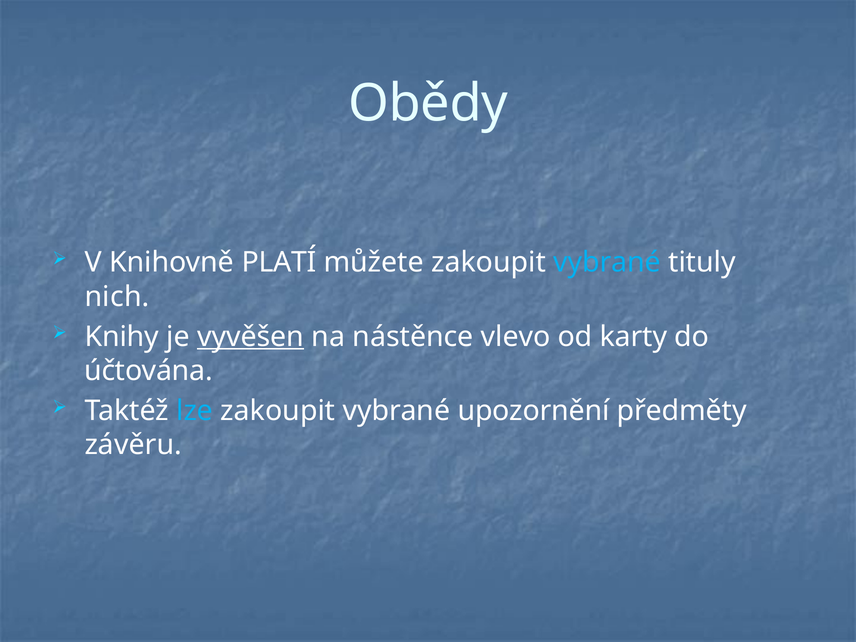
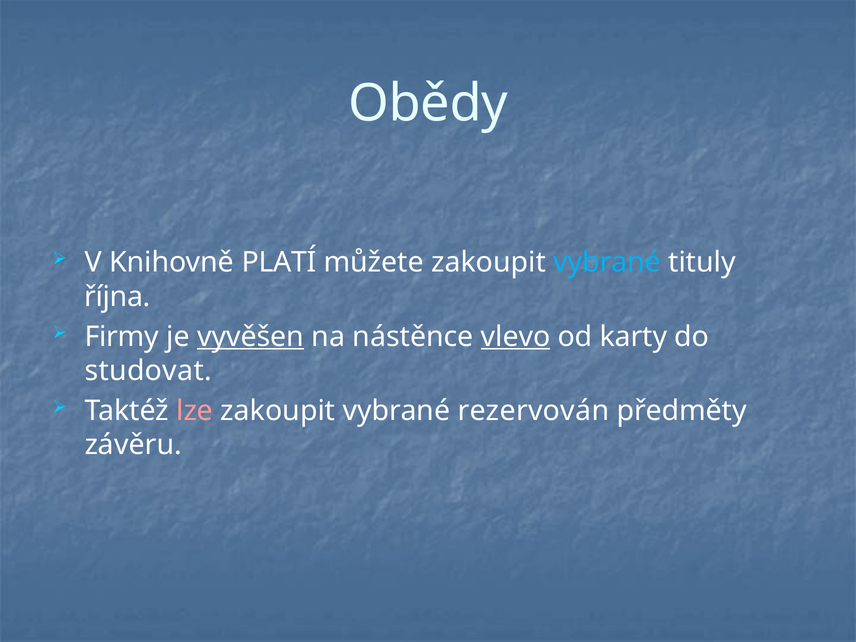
nich: nich -> října
Knihy: Knihy -> Firmy
vlevo underline: none -> present
účtována: účtována -> studovat
lze colour: light blue -> pink
upozornění: upozornění -> rezervován
